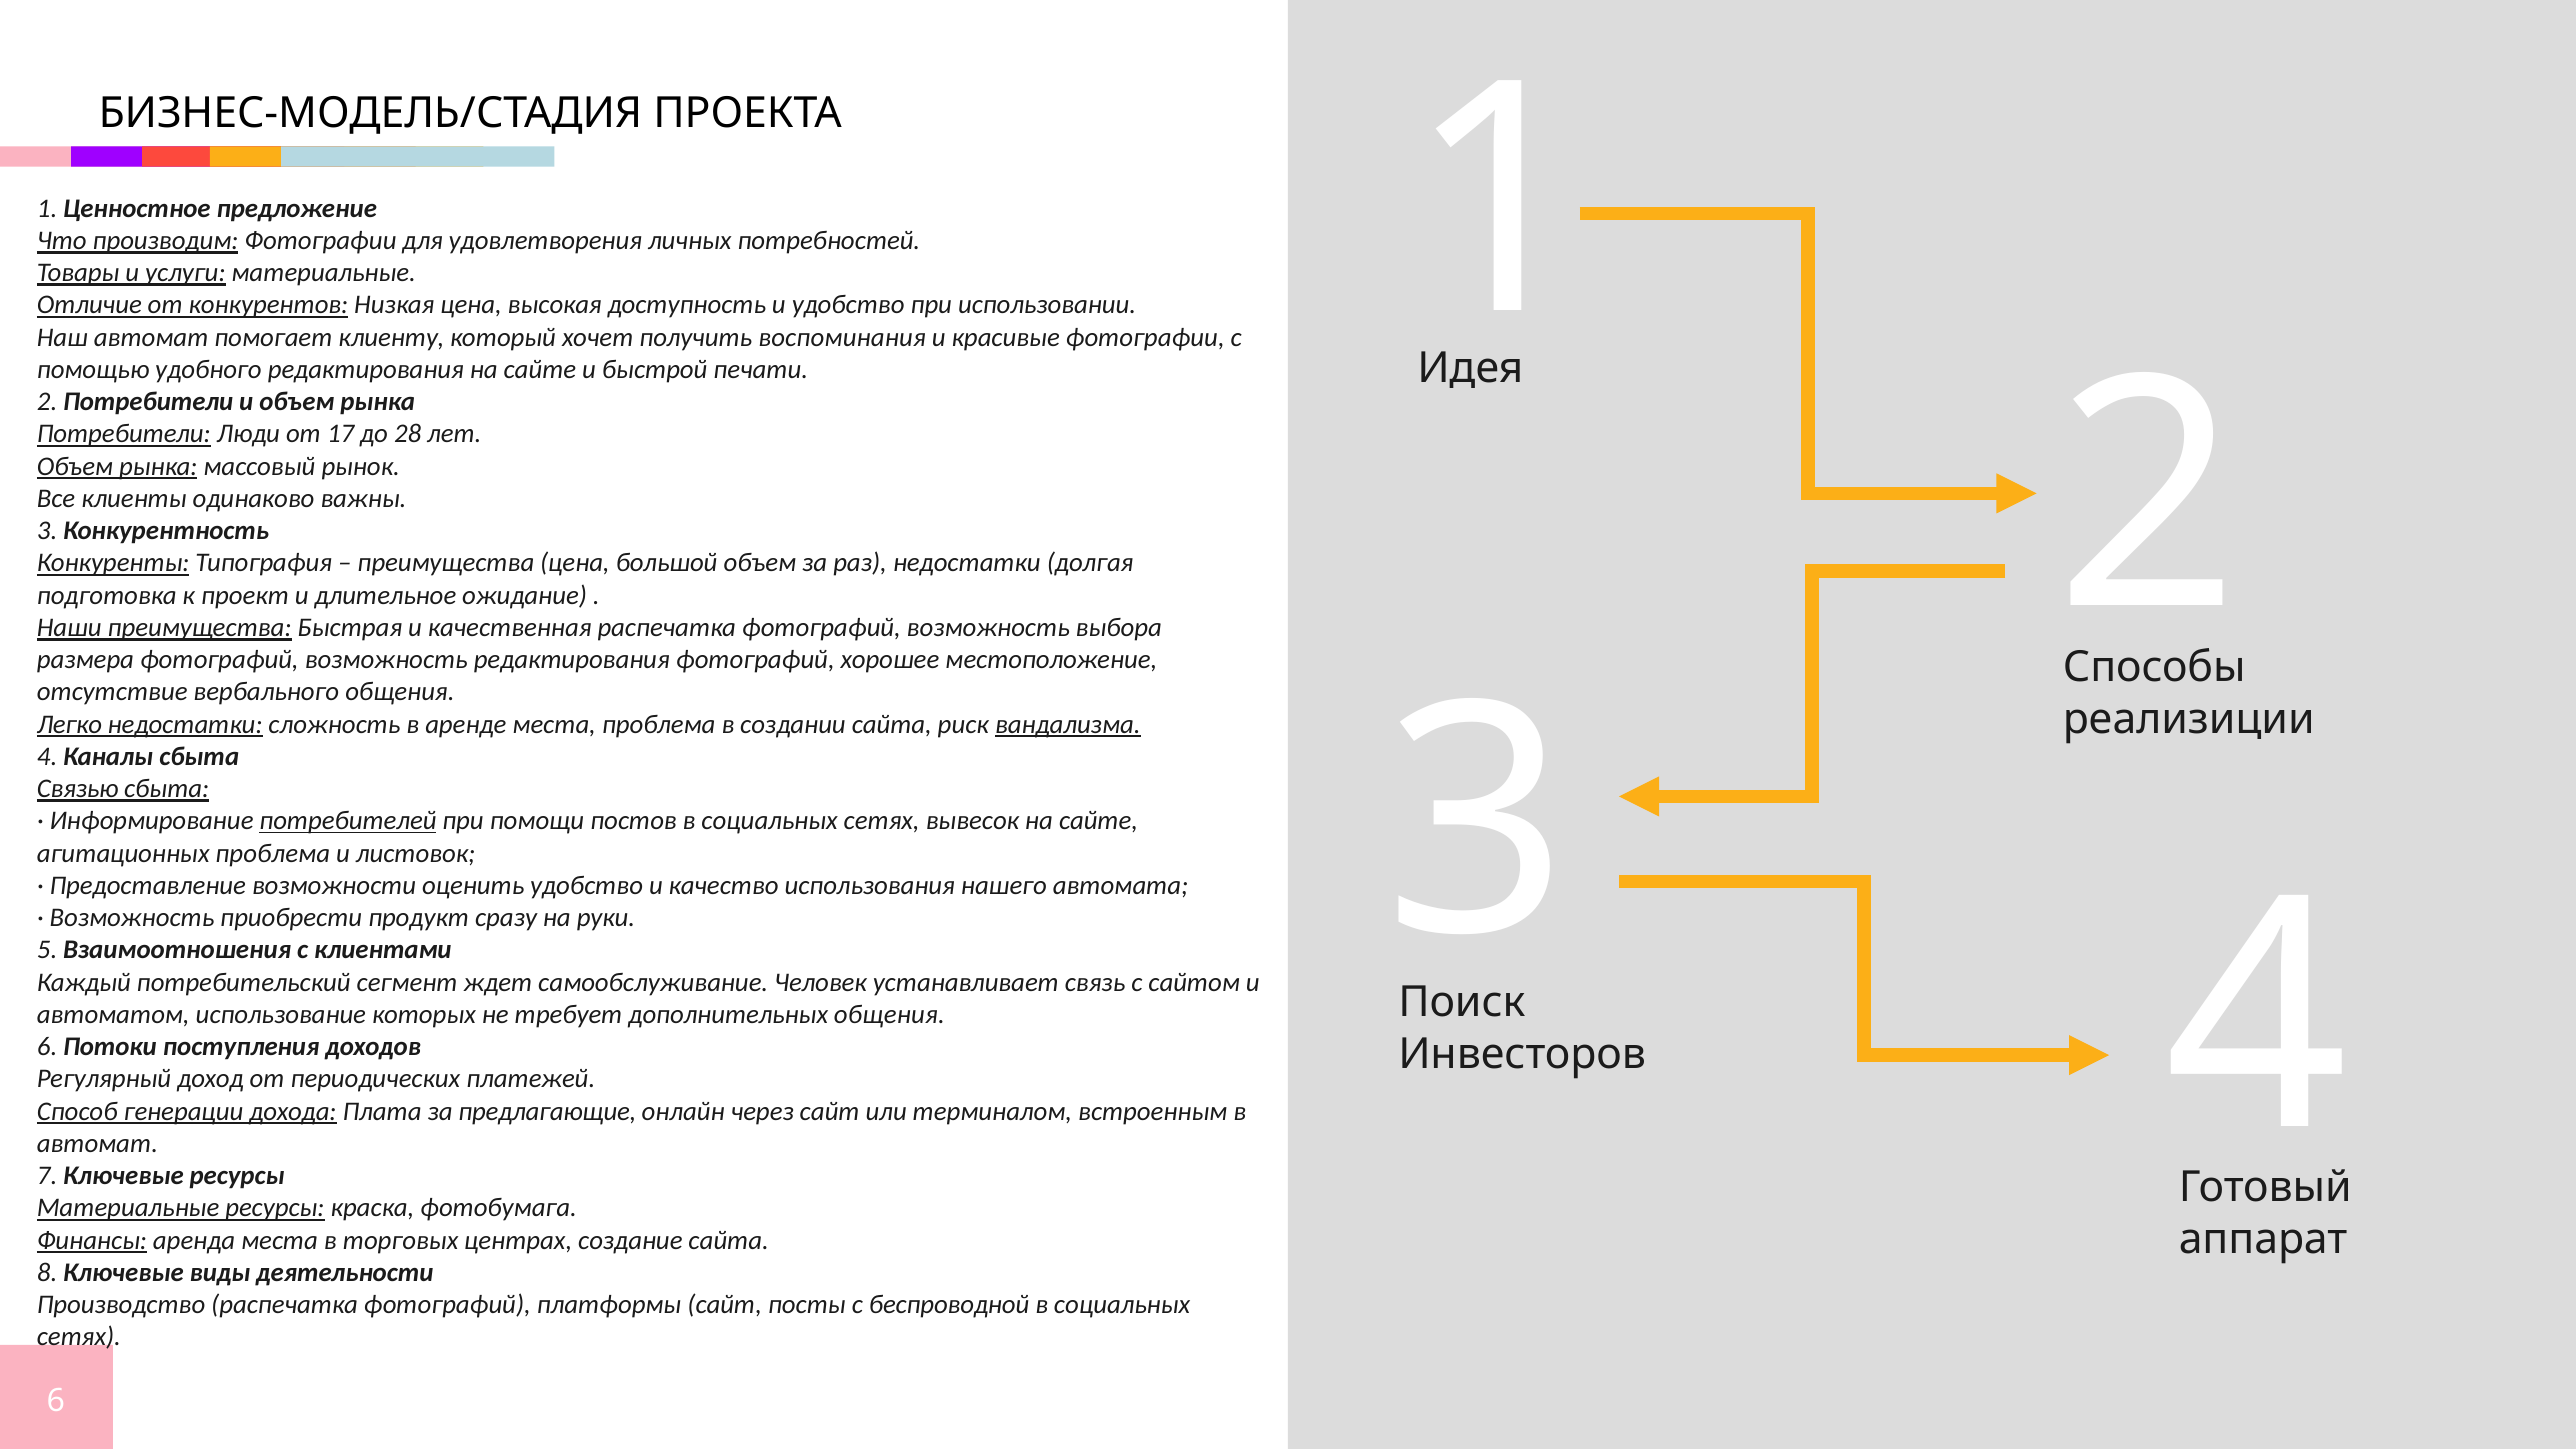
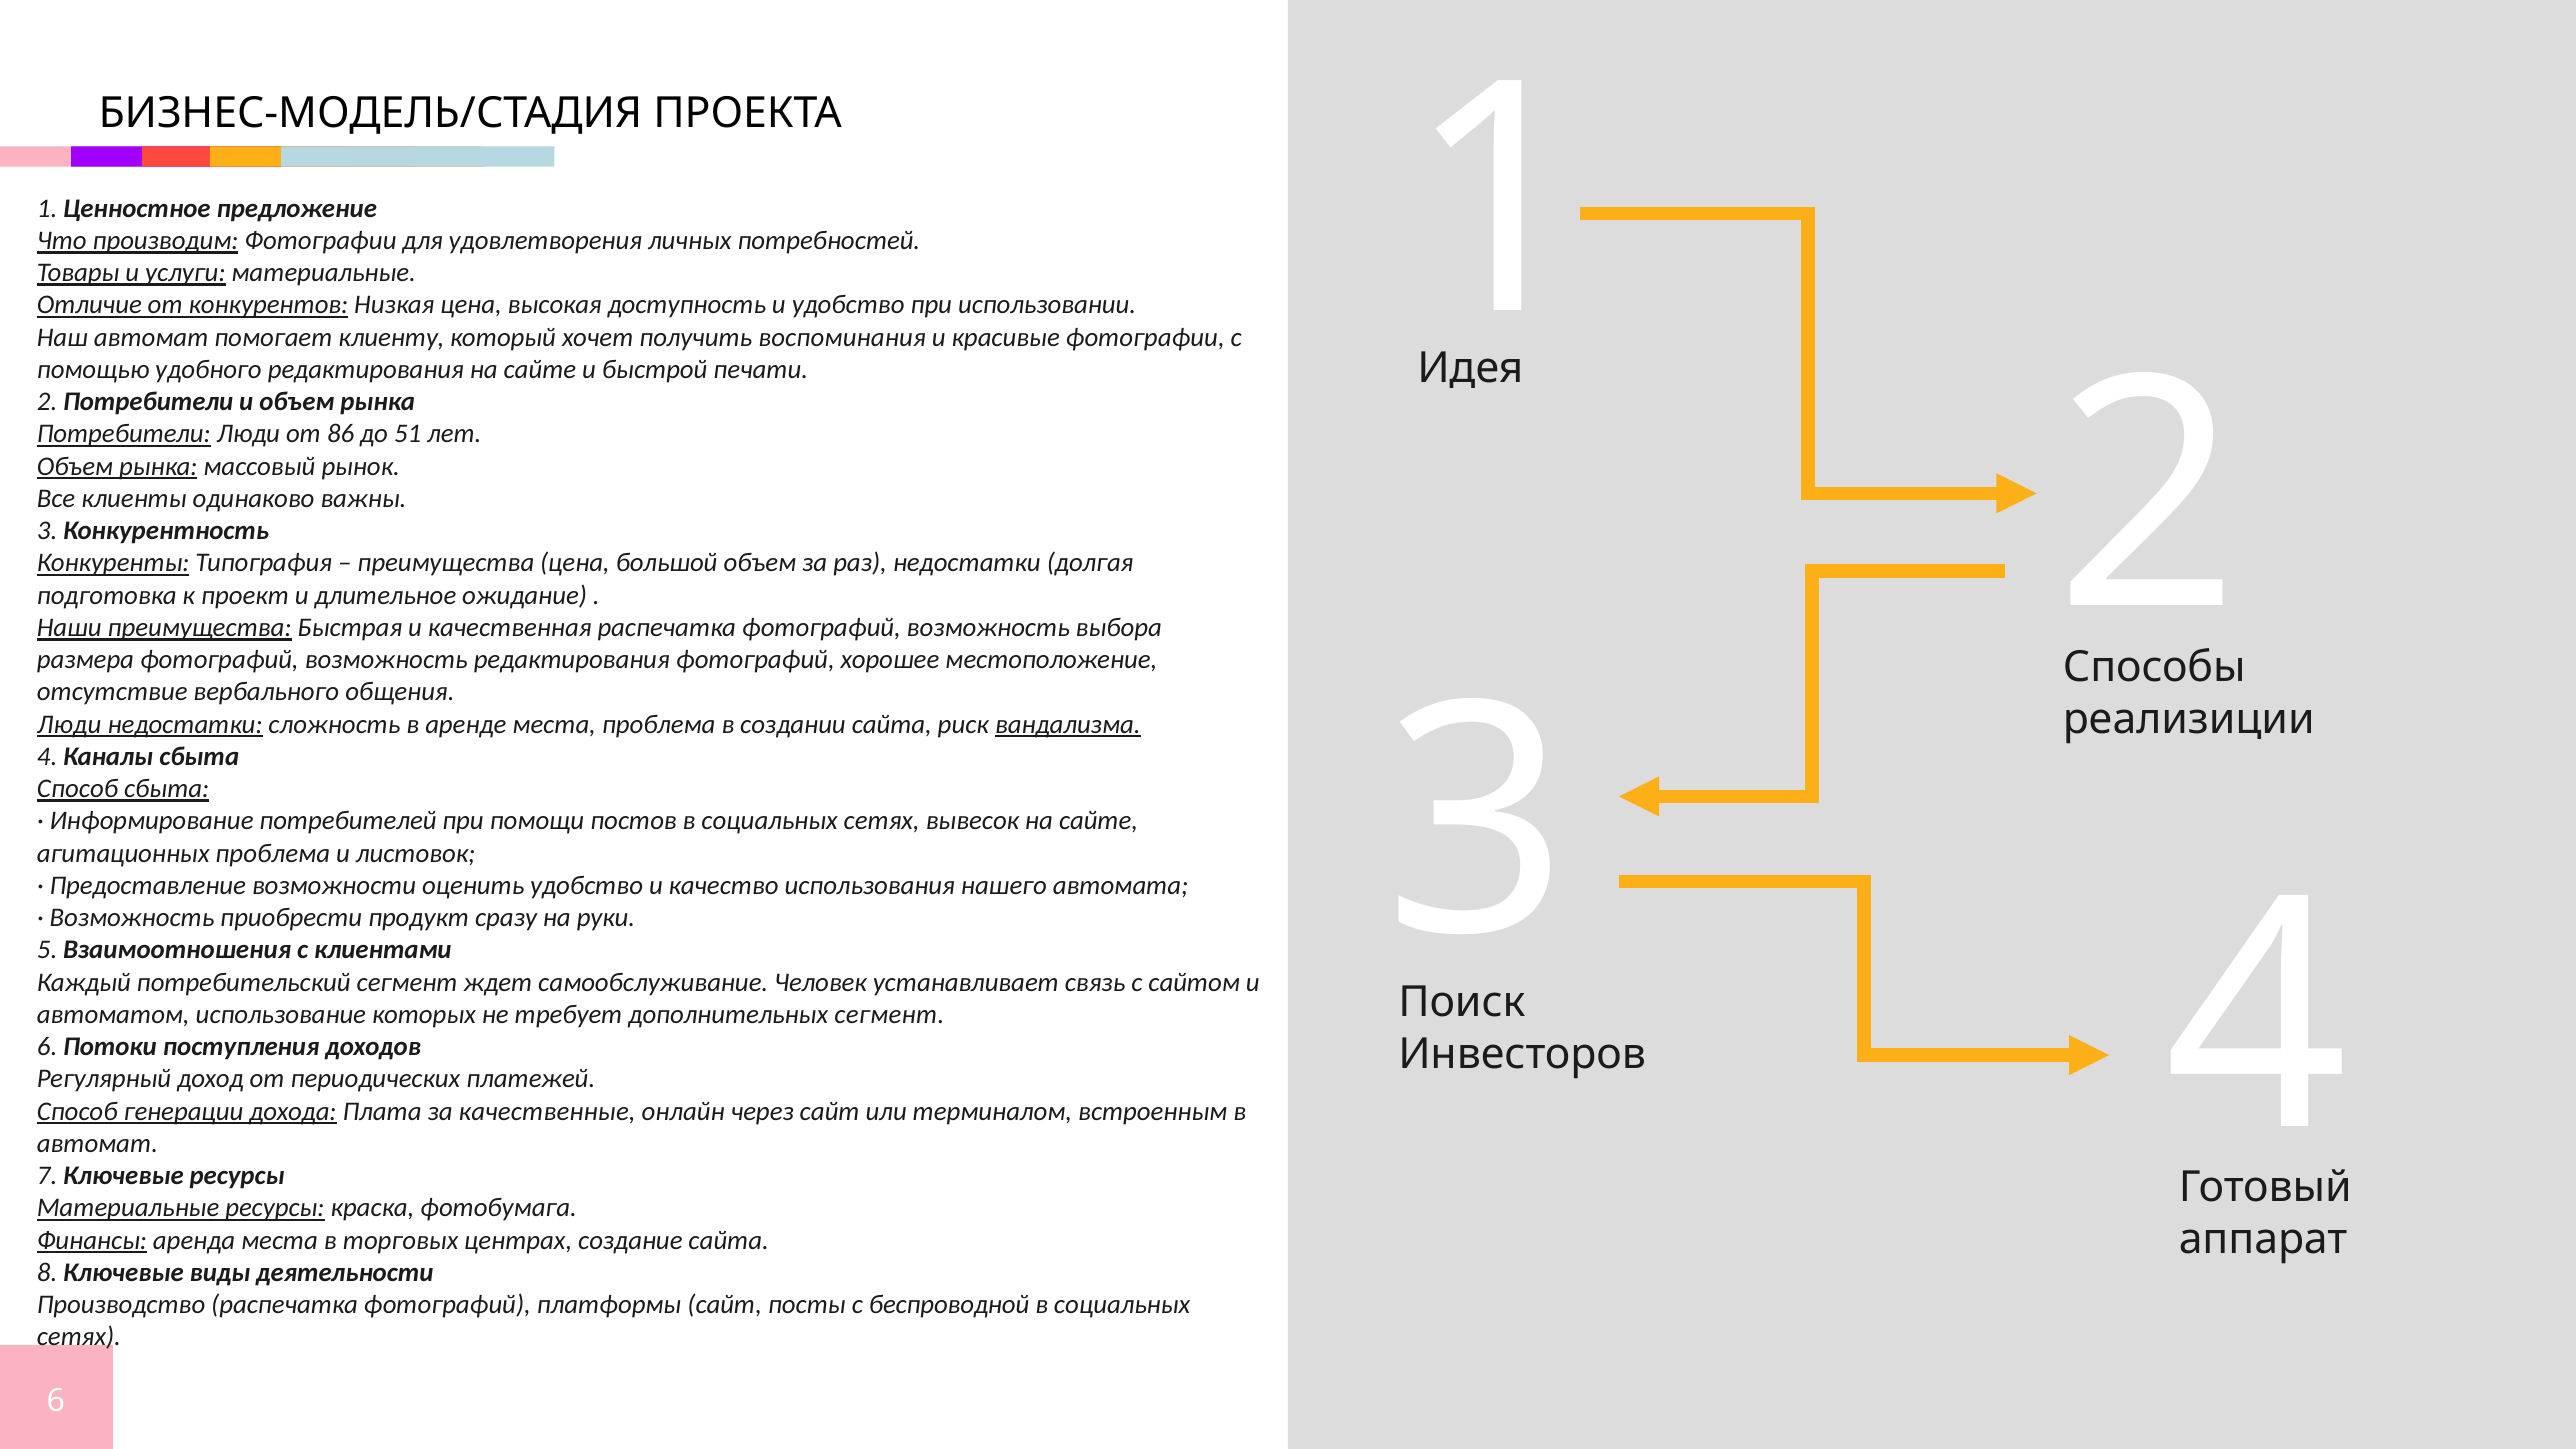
17: 17 -> 86
28: 28 -> 51
Легко at (69, 724): Легко -> Люди
Связью at (78, 789): Связью -> Способ
потребителей underline: present -> none
дополнительных общения: общения -> сегмент
предлагающие: предлагающие -> качественные
